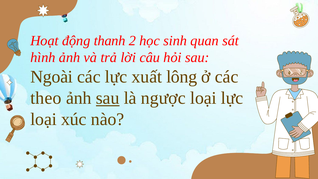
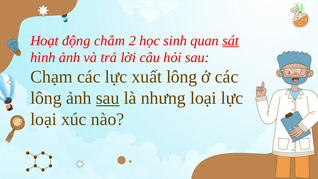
thanh: thanh -> châm
sát underline: none -> present
Ngoài: Ngoài -> Chạm
theo at (46, 98): theo -> lông
ngược: ngược -> nhưng
